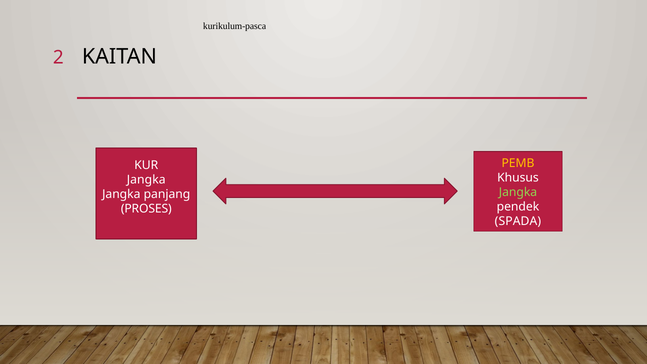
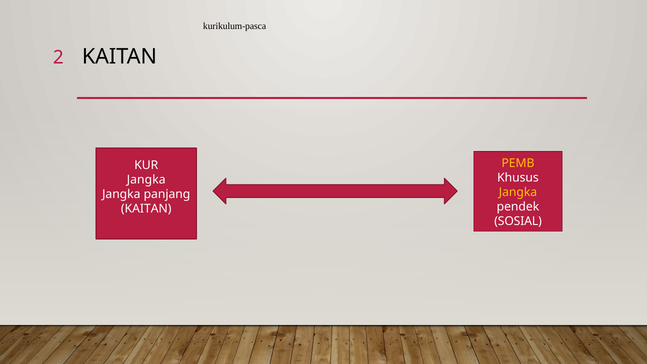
Jangka at (518, 192) colour: light green -> yellow
PROSES at (146, 209): PROSES -> KAITAN
SPADA: SPADA -> SOSIAL
